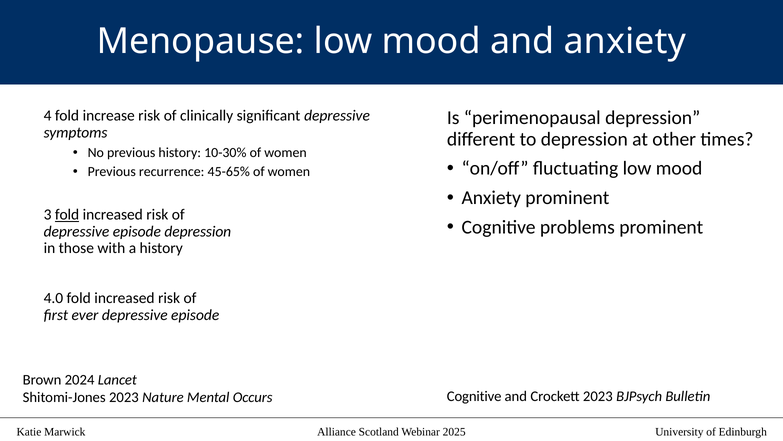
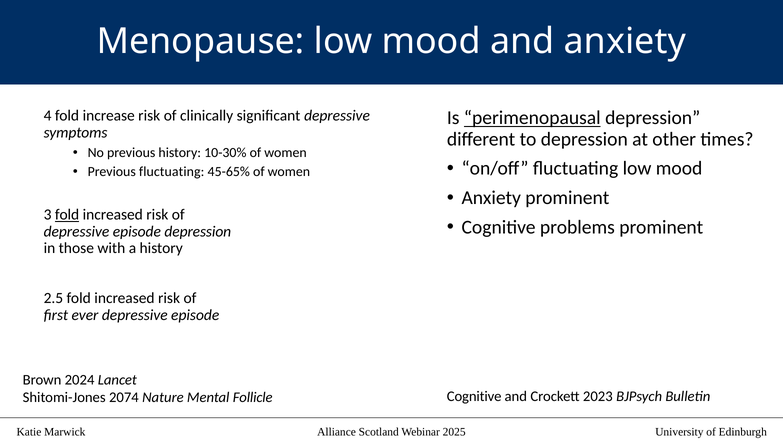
perimenopausal underline: none -> present
Previous recurrence: recurrence -> fluctuating
4.0: 4.0 -> 2.5
Shitomi-Jones 2023: 2023 -> 2074
Occurs: Occurs -> Follicle
